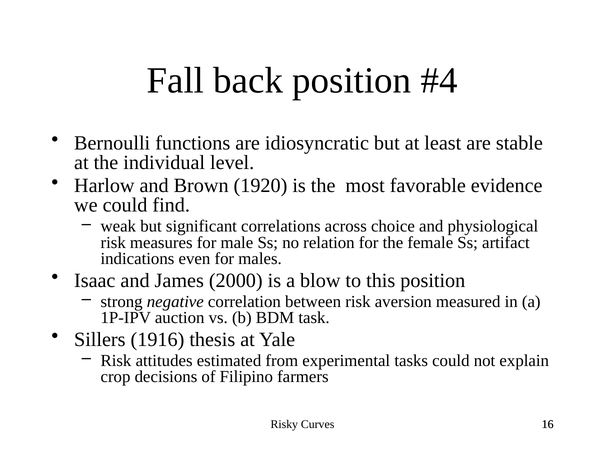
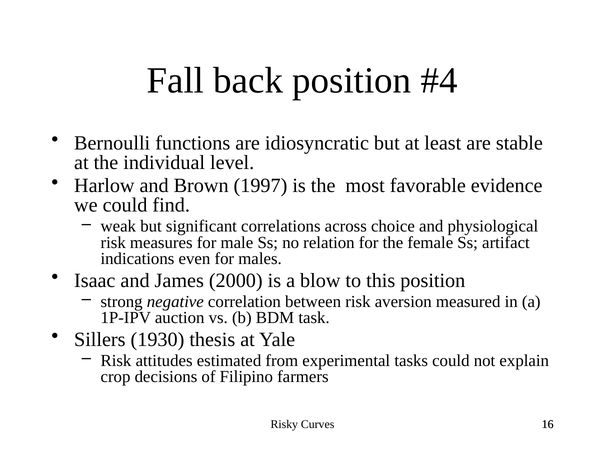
1920: 1920 -> 1997
1916: 1916 -> 1930
